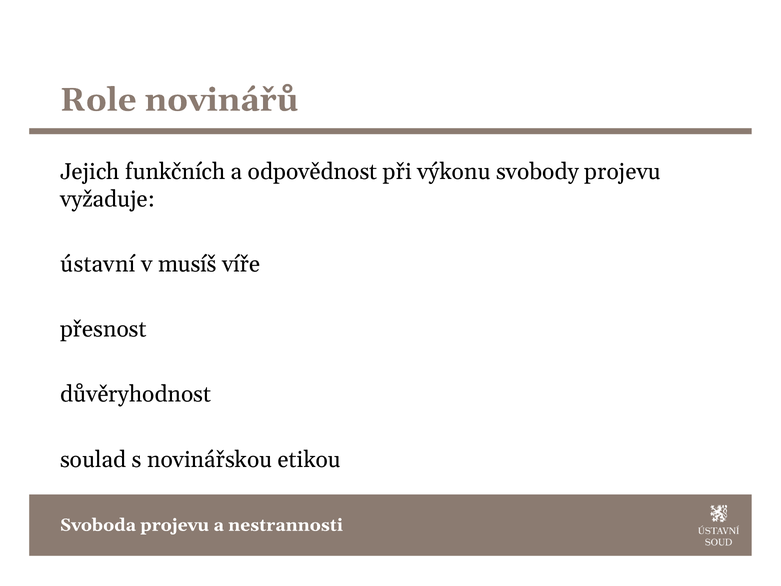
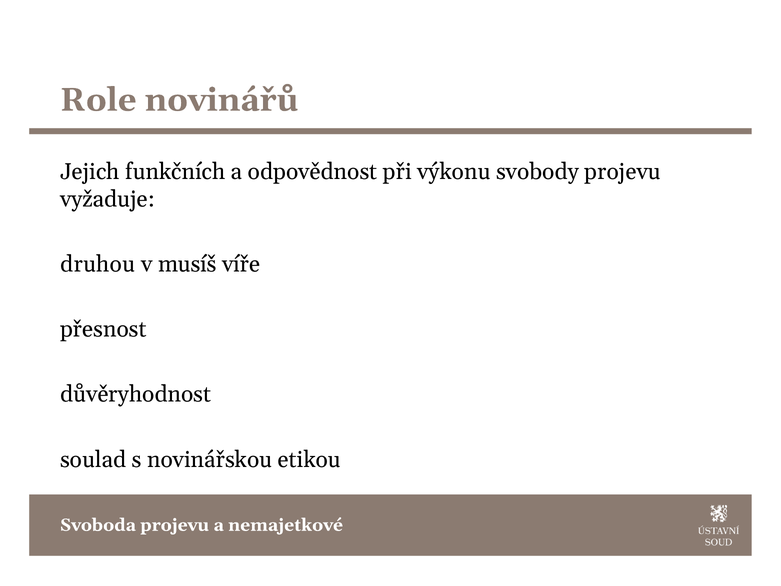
ústavní: ústavní -> druhou
nestrannosti: nestrannosti -> nemajetkové
